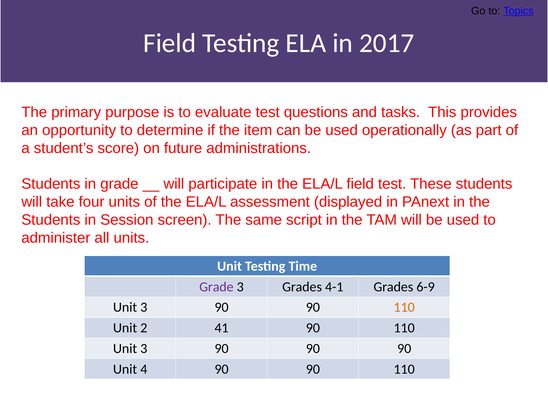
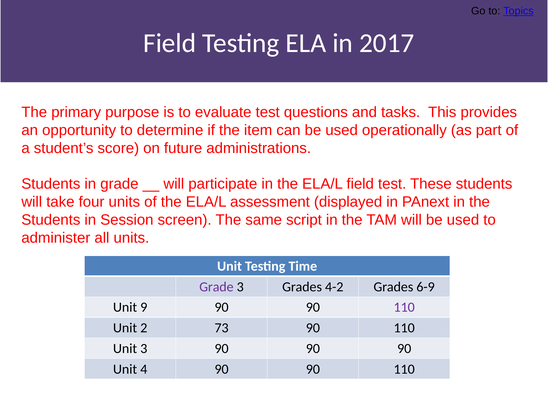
4-1: 4-1 -> 4-2
3 at (144, 307): 3 -> 9
110 at (404, 307) colour: orange -> purple
41: 41 -> 73
